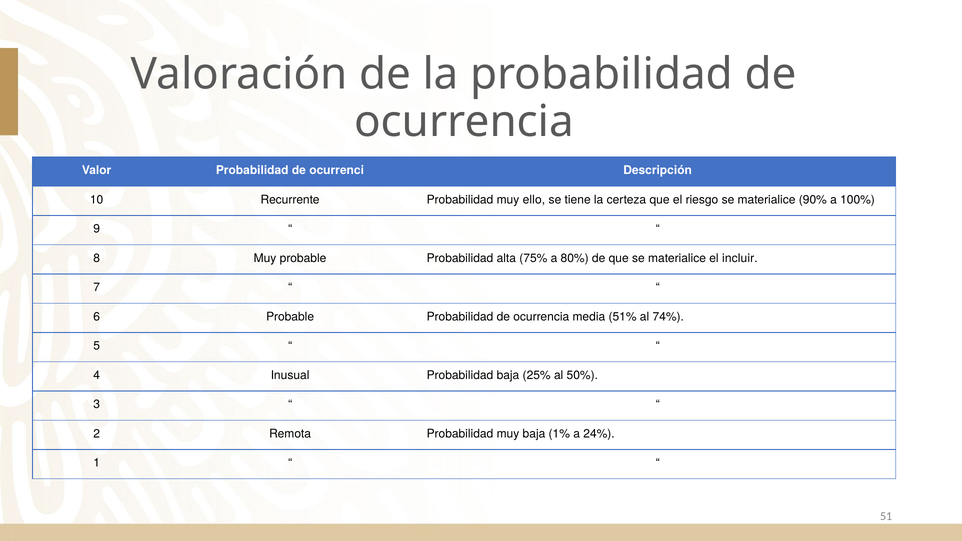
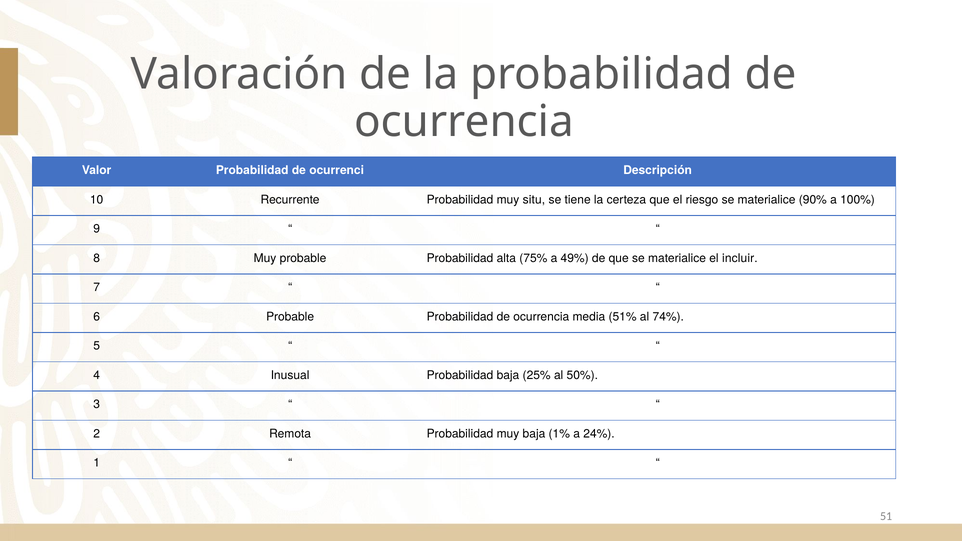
ello: ello -> situ
80%: 80% -> 49%
